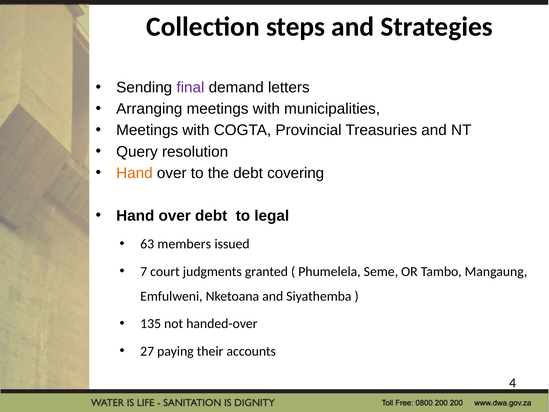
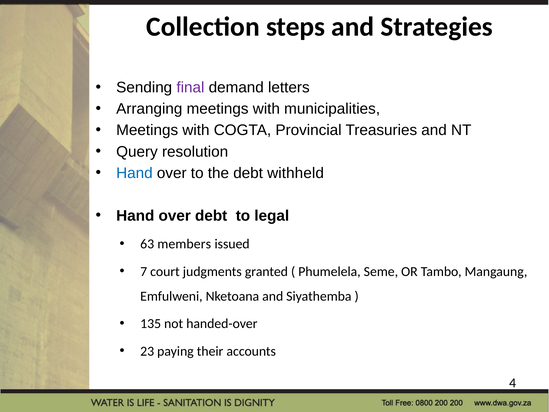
Hand at (134, 173) colour: orange -> blue
covering: covering -> withheld
27: 27 -> 23
